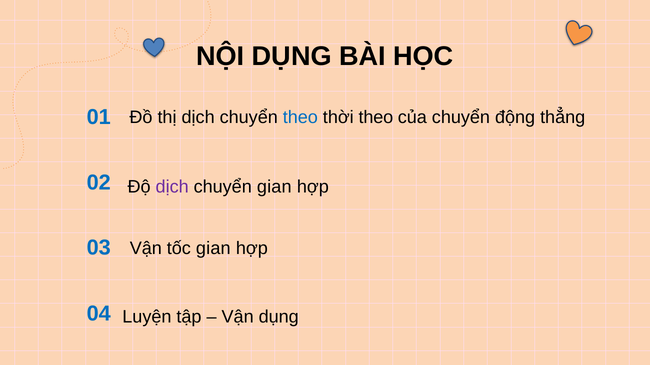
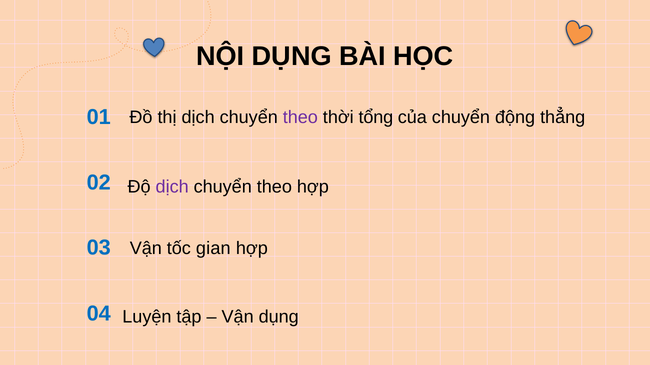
theo at (300, 118) colour: blue -> purple
thời theo: theo -> tổng
gian at (274, 187): gian -> theo
